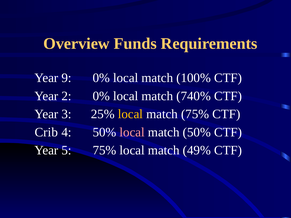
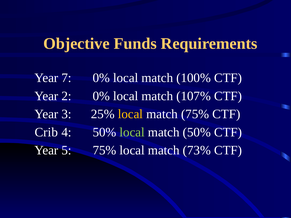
Overview: Overview -> Objective
9: 9 -> 7
740%: 740% -> 107%
local at (132, 132) colour: pink -> light green
49%: 49% -> 73%
